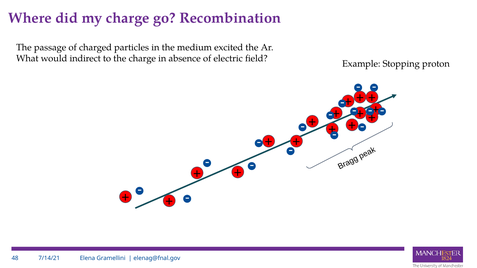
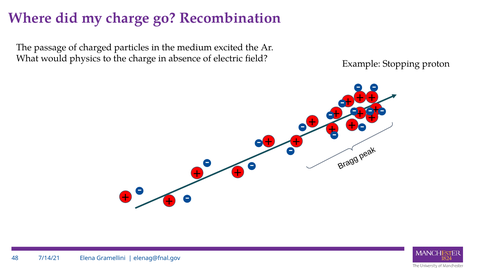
indirect: indirect -> physics
